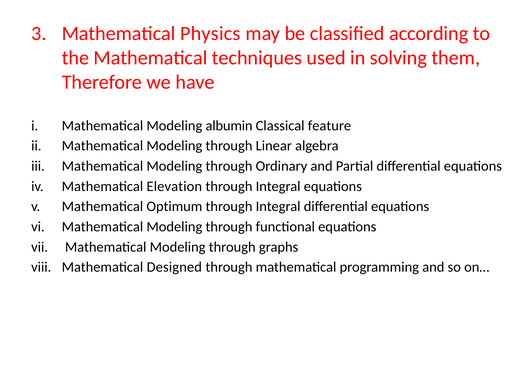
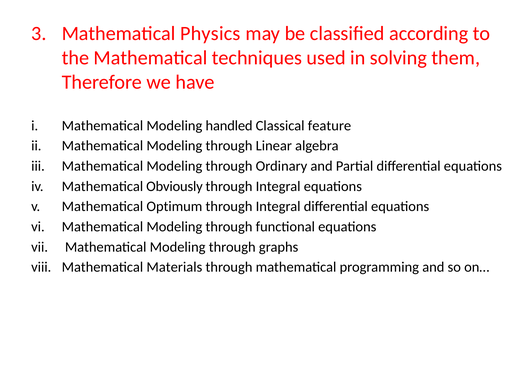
albumin: albumin -> handled
Elevation: Elevation -> Obviously
Designed: Designed -> Materials
